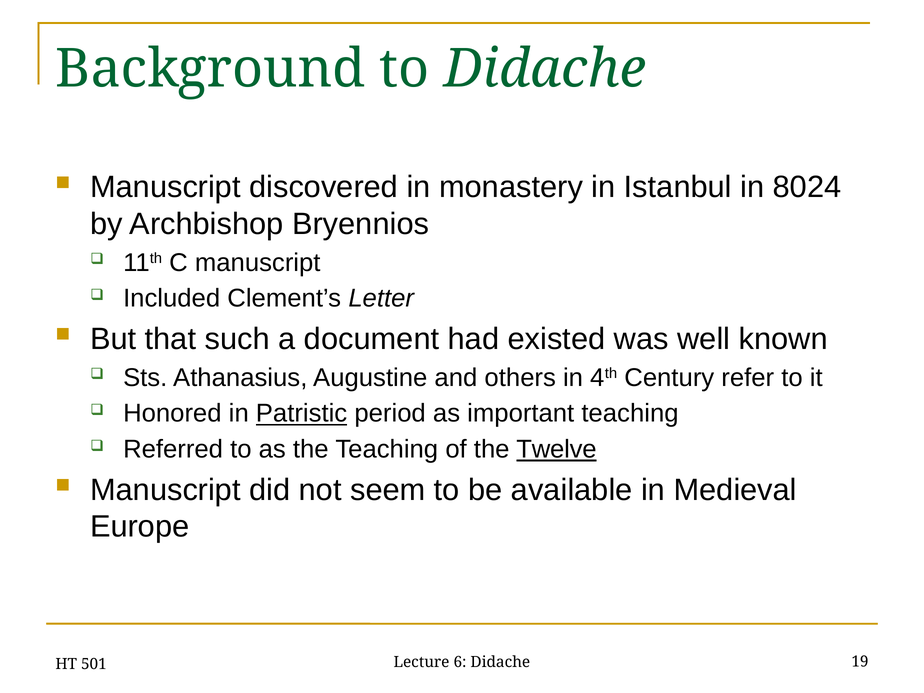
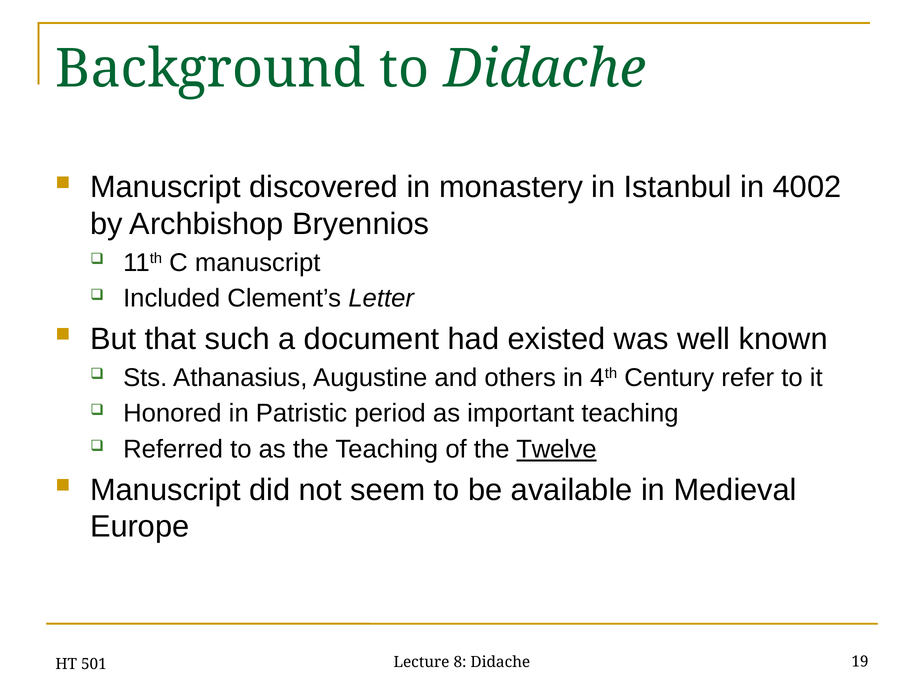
8024: 8024 -> 4002
Patristic underline: present -> none
6: 6 -> 8
